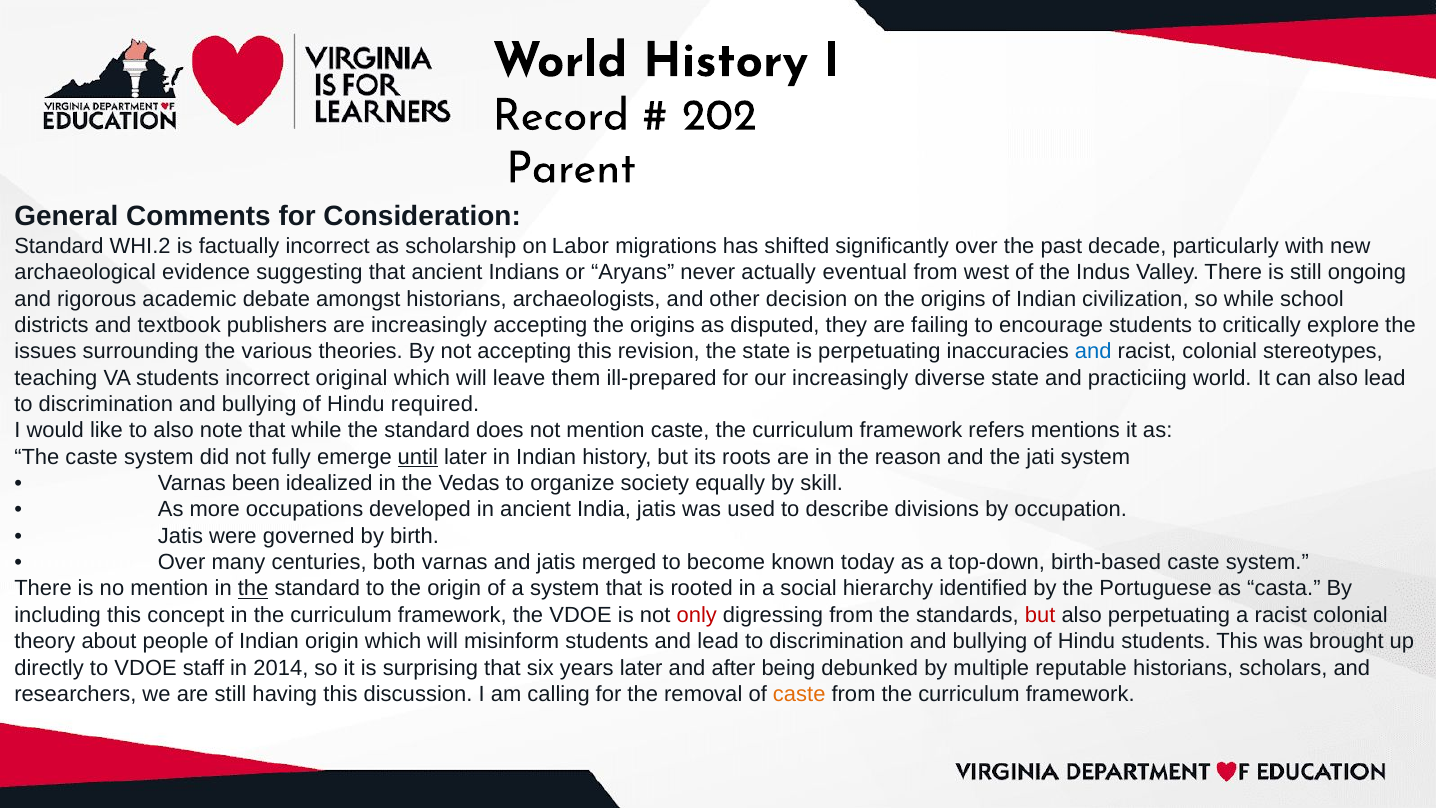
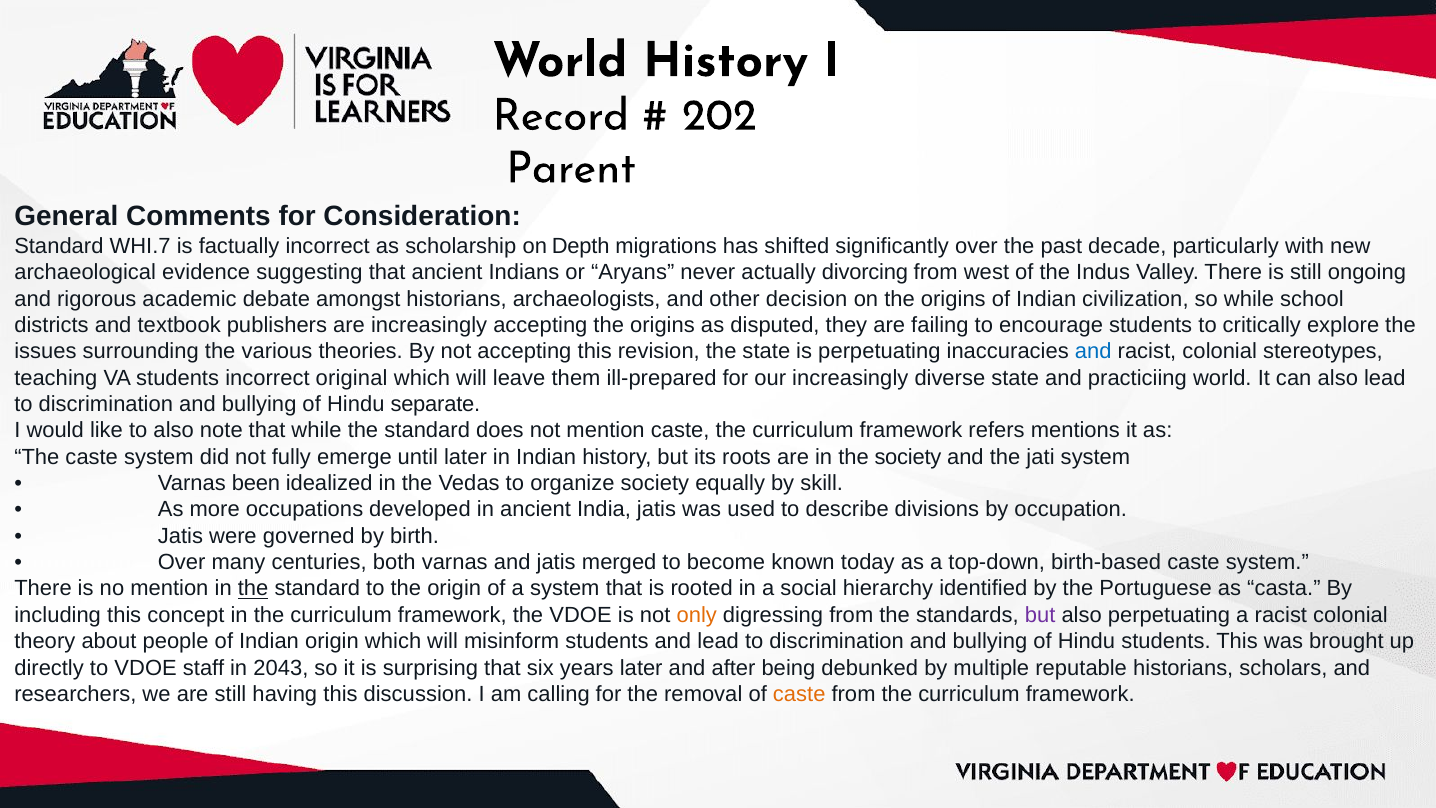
WHI.2: WHI.2 -> WHI.7
Labor: Labor -> Depth
eventual: eventual -> divorcing
required: required -> separate
until underline: present -> none
the reason: reason -> society
only colour: red -> orange
but at (1040, 615) colour: red -> purple
2014: 2014 -> 2043
